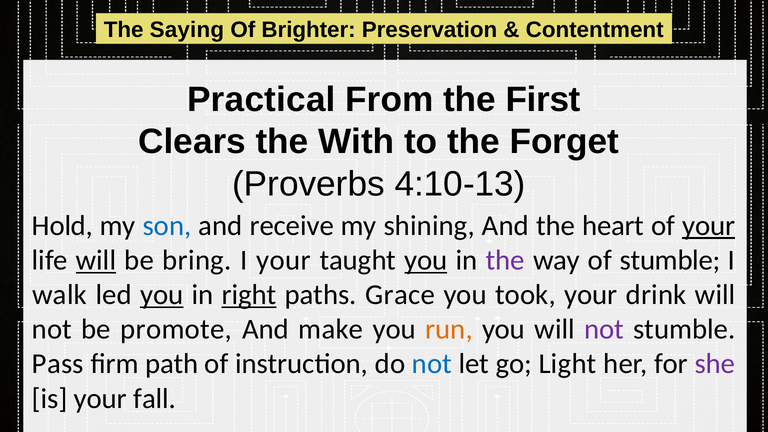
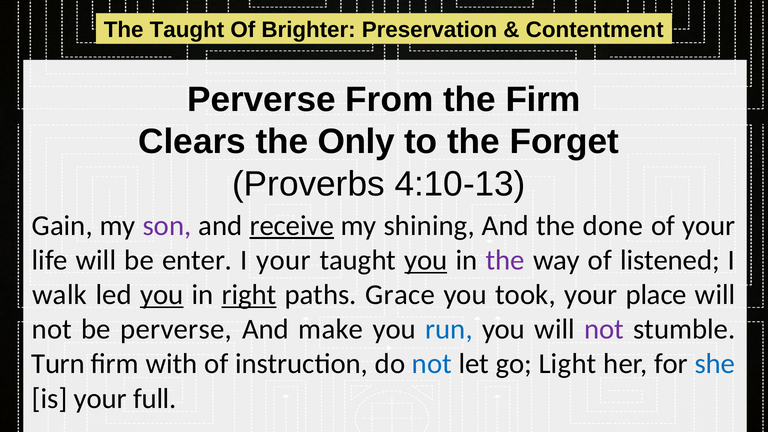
The Saying: Saying -> Taught
Practical at (261, 99): Practical -> Perverse
the First: First -> Firm
With: With -> Only
Hold: Hold -> Gain
son colour: blue -> purple
receive underline: none -> present
heart: heart -> done
your at (709, 226) underline: present -> none
will at (96, 260) underline: present -> none
bring: bring -> enter
of stumble: stumble -> listened
drink: drink -> place
be promote: promote -> perverse
run colour: orange -> blue
Pass: Pass -> Turn
path: path -> with
she colour: purple -> blue
fall: fall -> full
